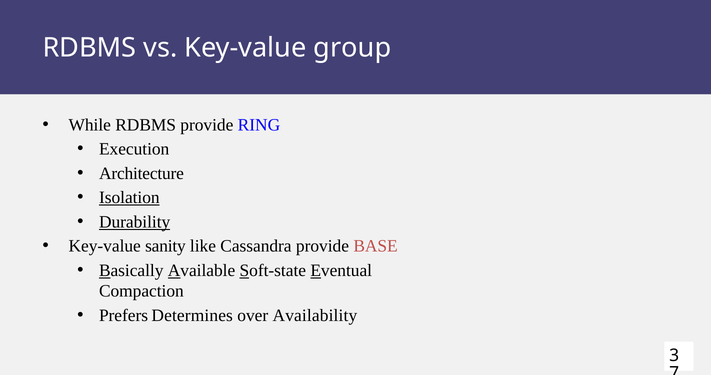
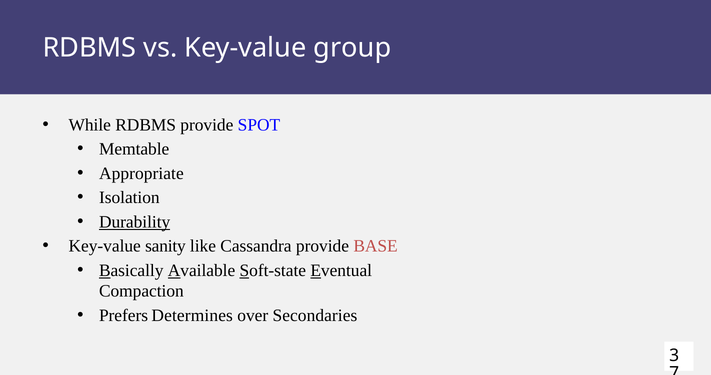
RING: RING -> SPOT
Execution: Execution -> Memtable
Architecture: Architecture -> Appropriate
Isolation underline: present -> none
Availability: Availability -> Secondaries
